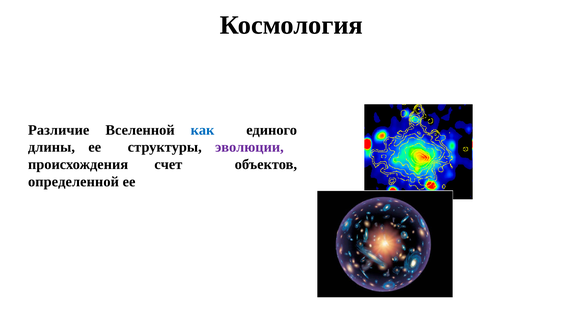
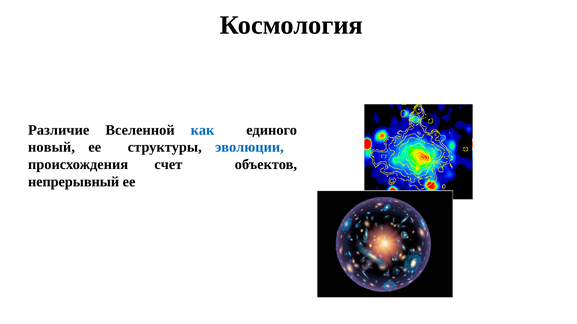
длины: длины -> новый
эволюции colour: purple -> blue
определенной: определенной -> непрерывный
